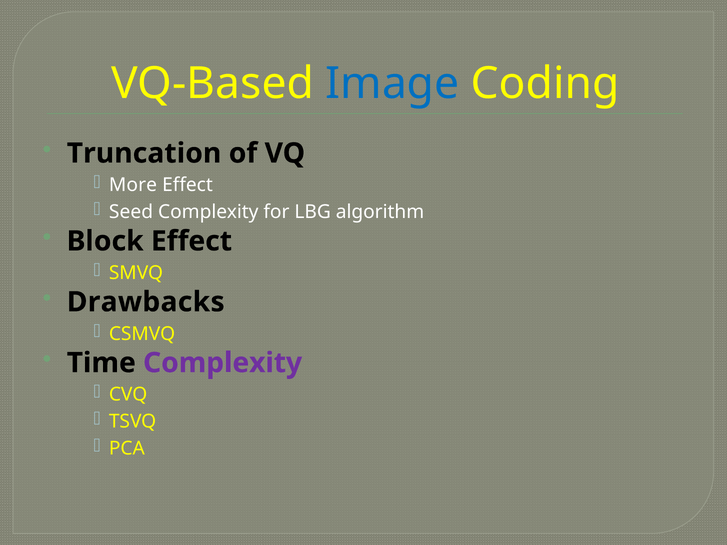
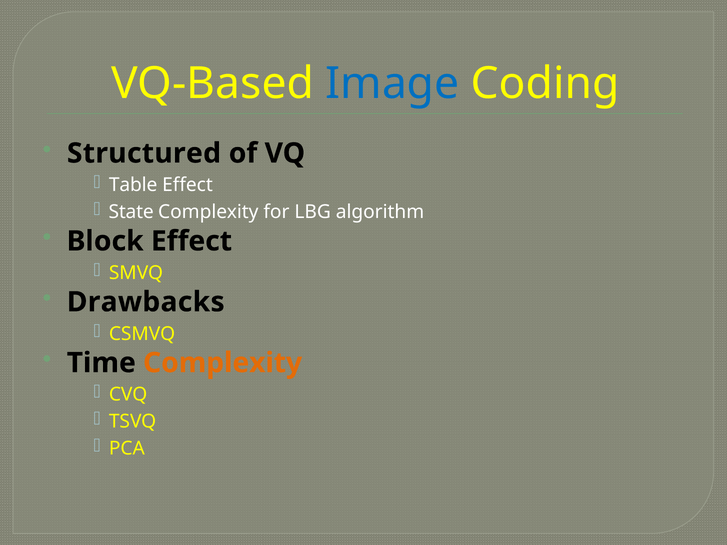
Truncation: Truncation -> Structured
More: More -> Table
Seed: Seed -> State
Complexity at (223, 363) colour: purple -> orange
